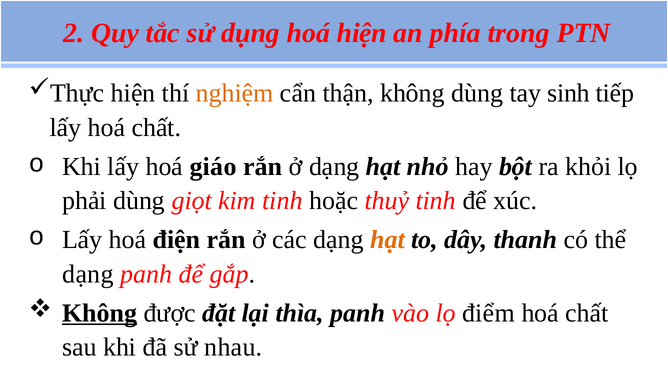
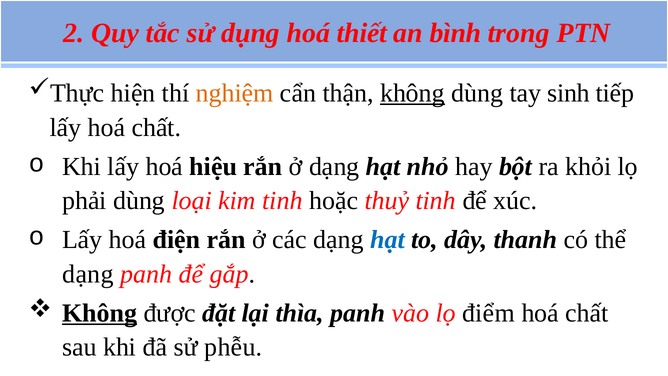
hoá hiện: hiện -> thiết
phía: phía -> bình
không at (412, 93) underline: none -> present
giáo: giáo -> hiệu
giọt: giọt -> loại
hạt at (388, 240) colour: orange -> blue
nhau: nhau -> phễu
